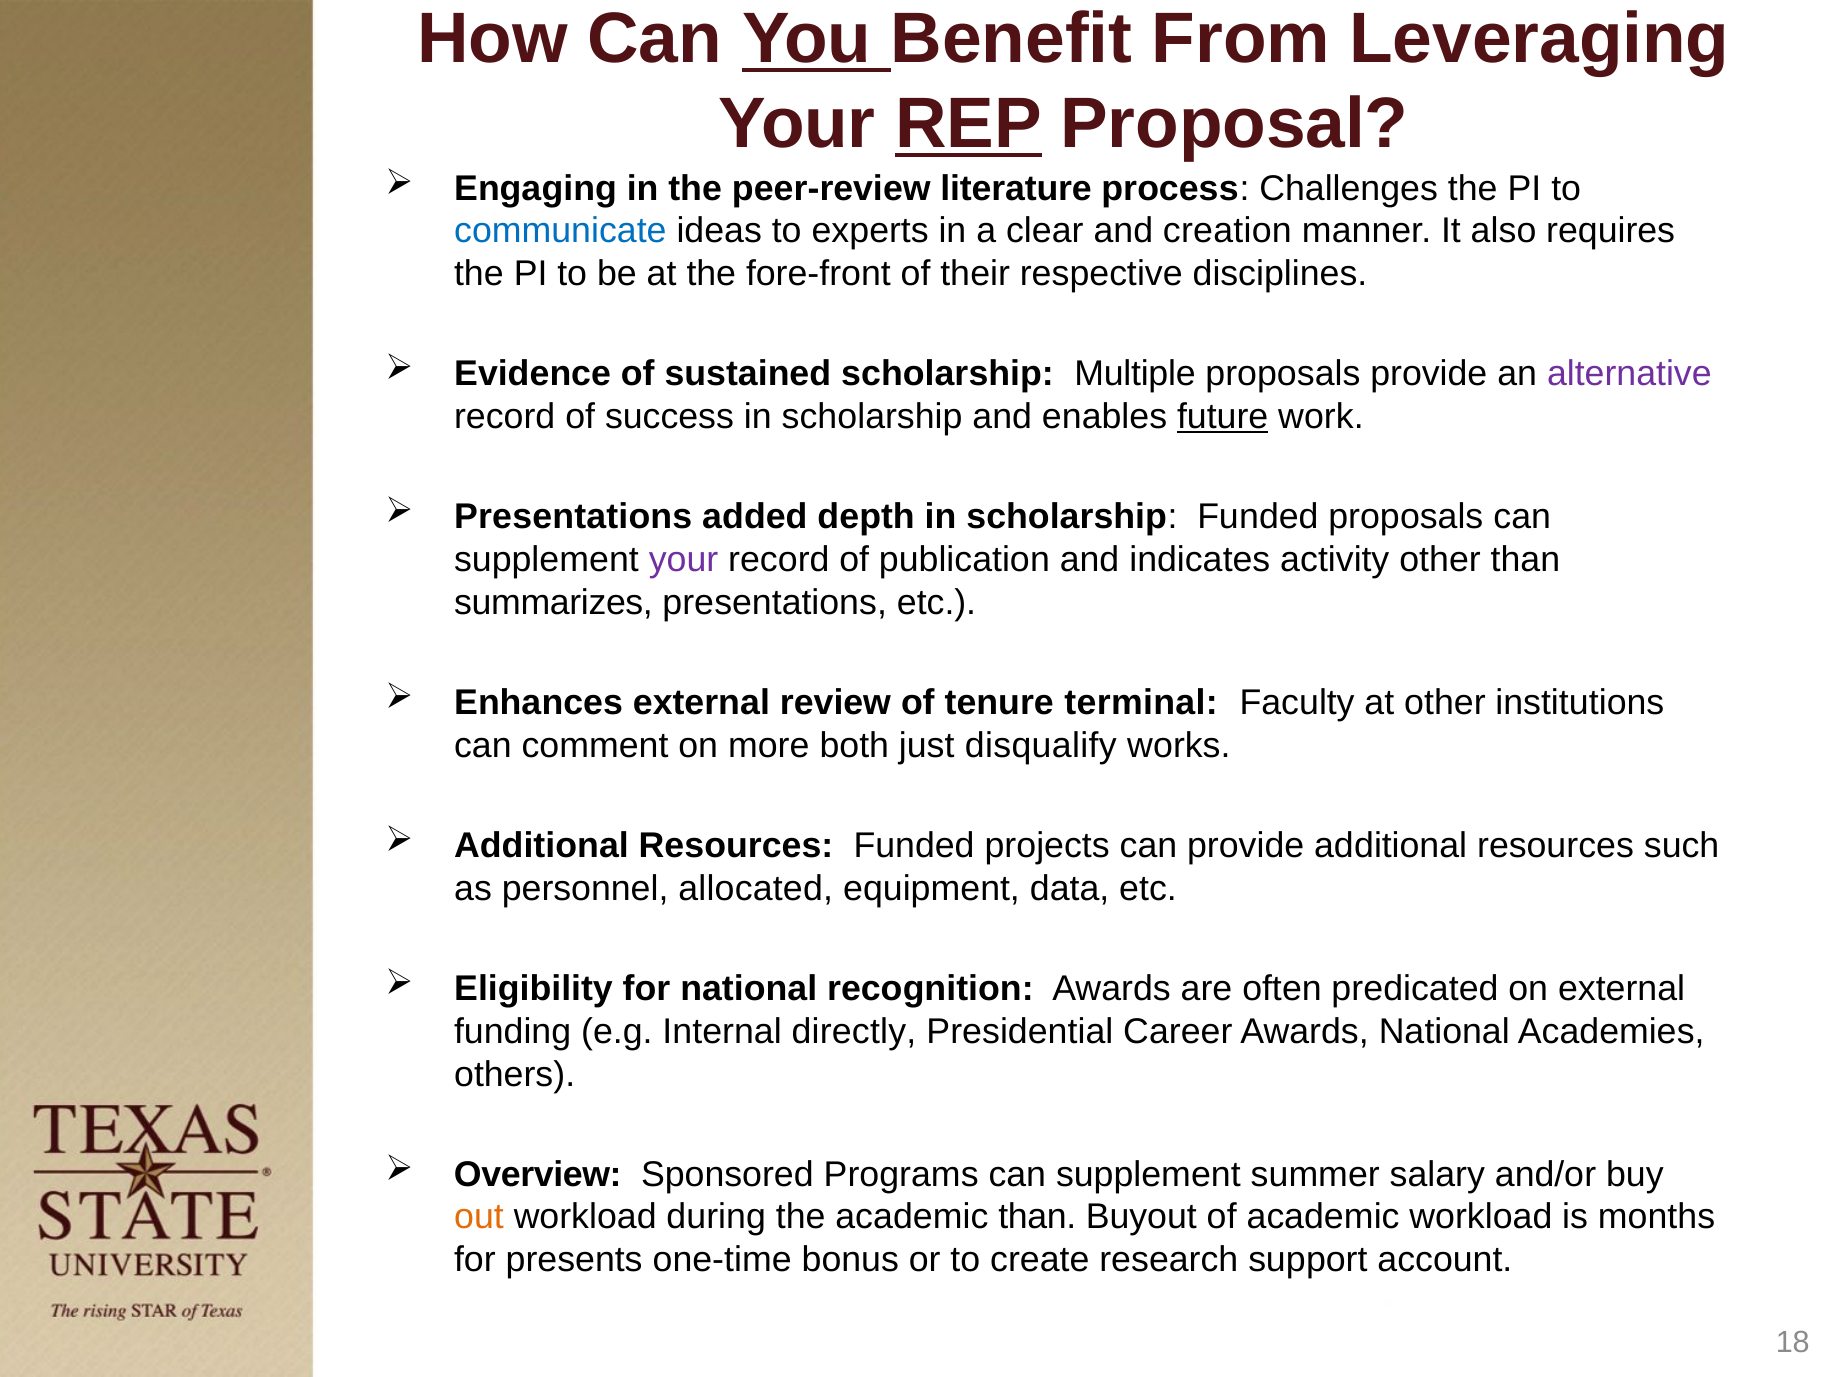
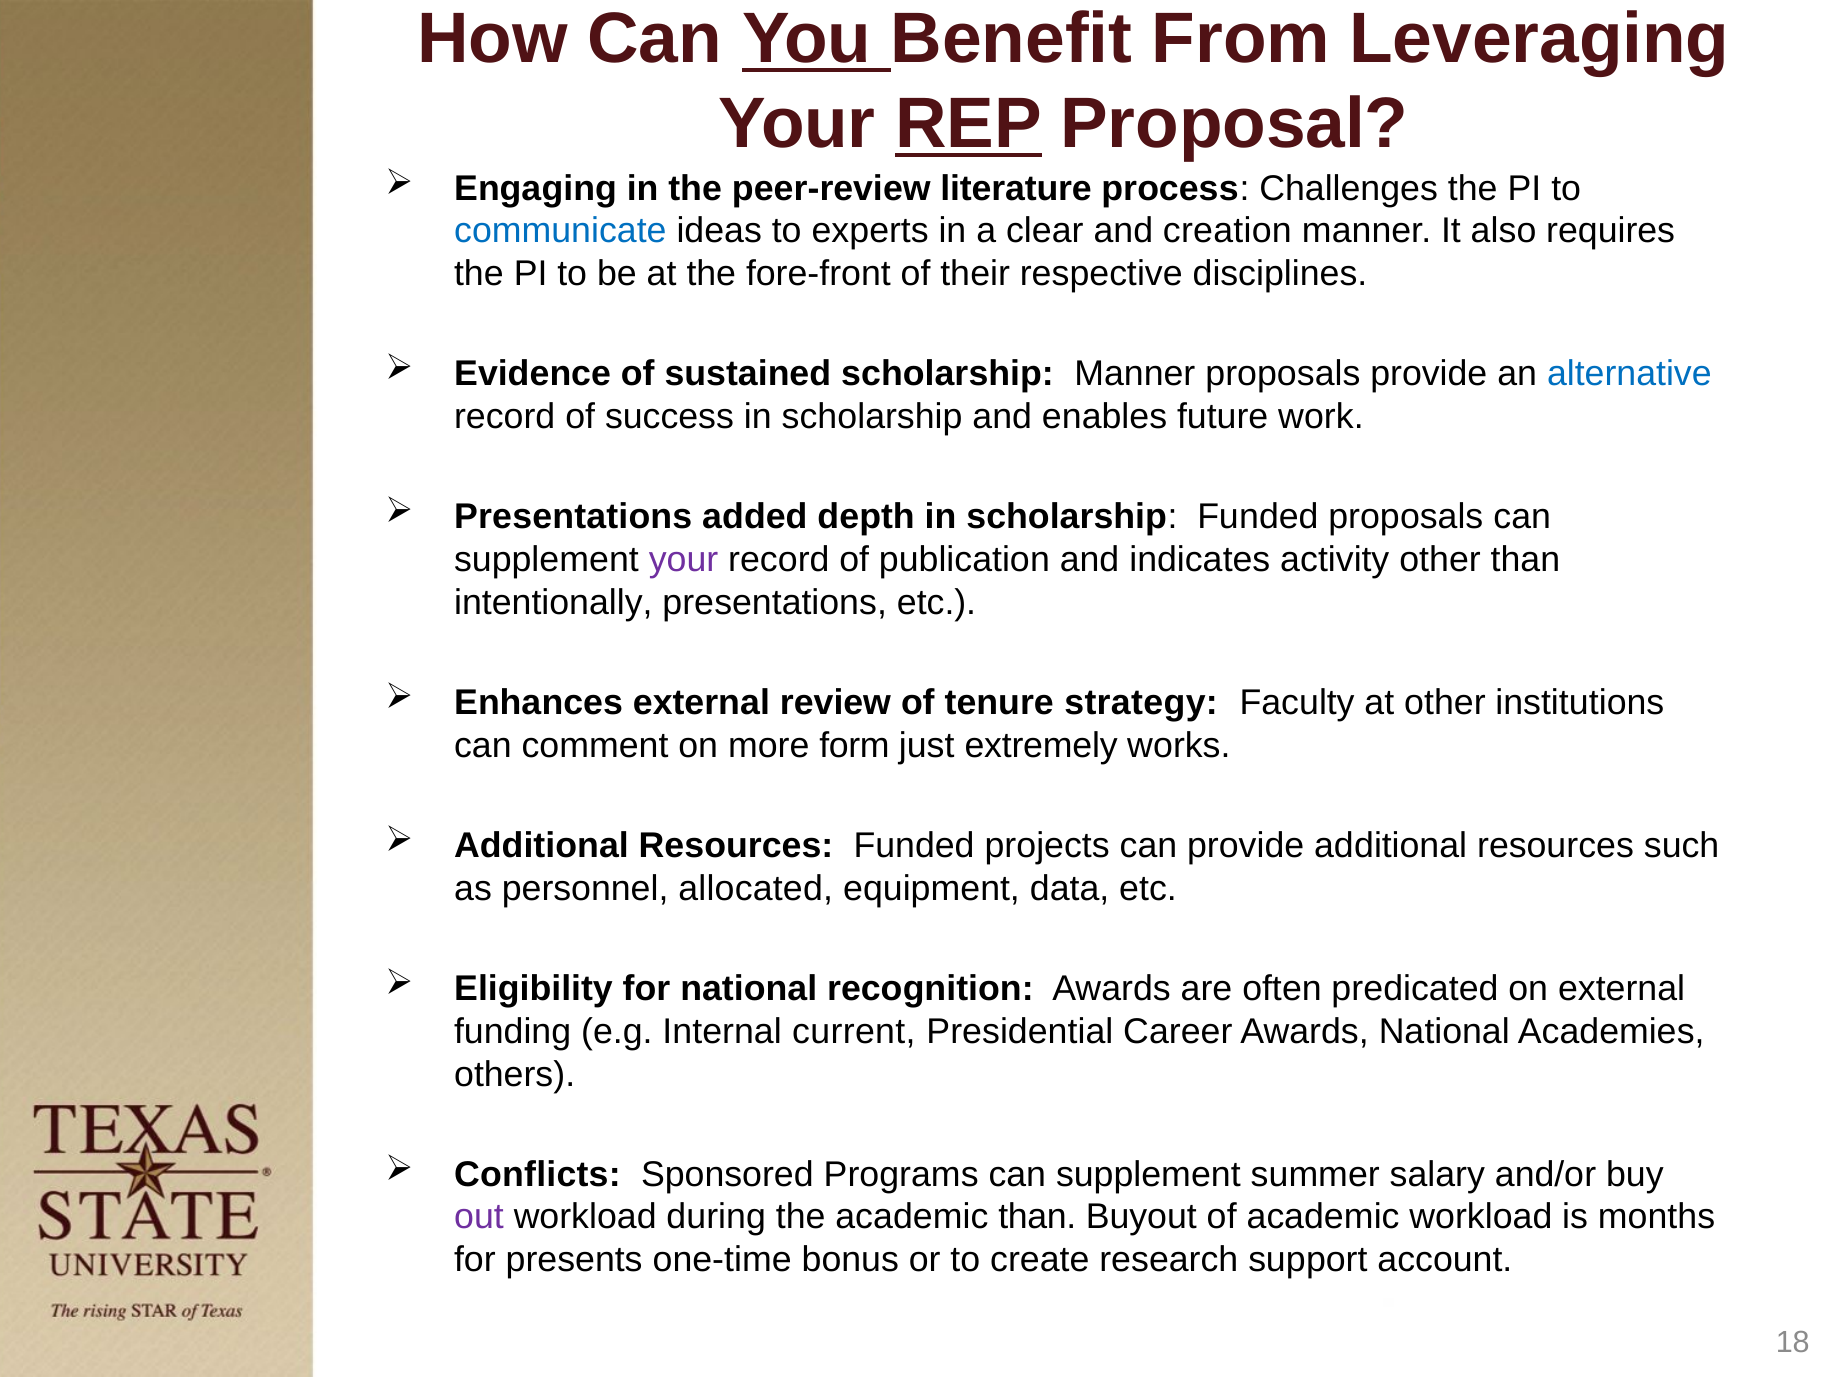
scholarship Multiple: Multiple -> Manner
alternative colour: purple -> blue
future underline: present -> none
summarizes: summarizes -> intentionally
terminal: terminal -> strategy
both: both -> form
disqualify: disqualify -> extremely
directly: directly -> current
Overview: Overview -> Conflicts
out colour: orange -> purple
